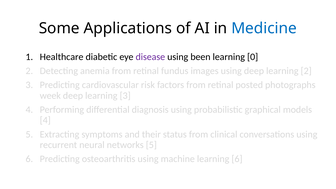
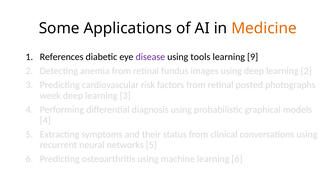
Medicine colour: blue -> orange
Healthcare: Healthcare -> References
been: been -> tools
0: 0 -> 9
